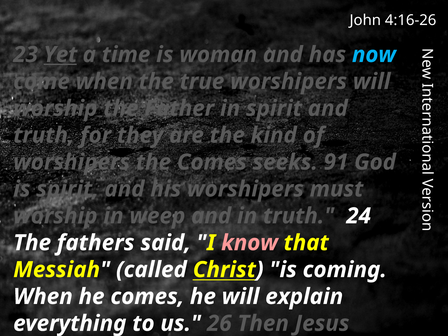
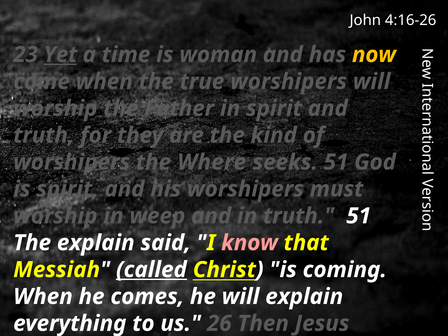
now colour: light blue -> yellow
the Comes: Comes -> Where
seeks 91: 91 -> 51
truth 24: 24 -> 51
The fathers: fathers -> explain
called underline: none -> present
